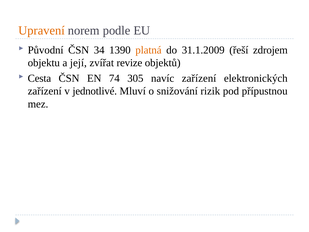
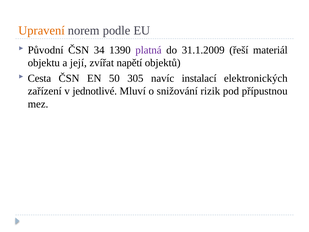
platná colour: orange -> purple
zdrojem: zdrojem -> materiál
revize: revize -> napětí
74: 74 -> 50
navíc zařízení: zařízení -> instalací
